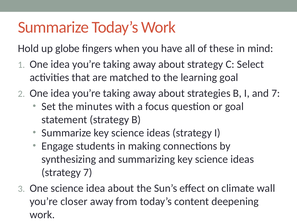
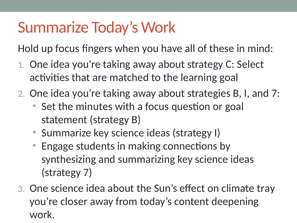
up globe: globe -> focus
wall: wall -> tray
